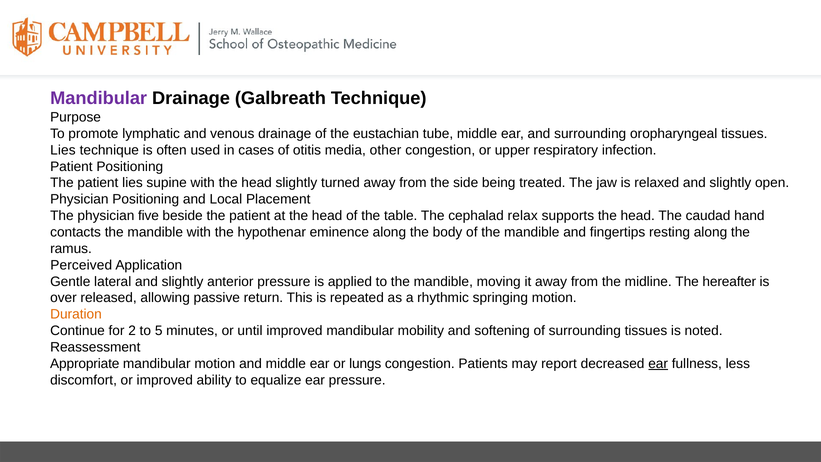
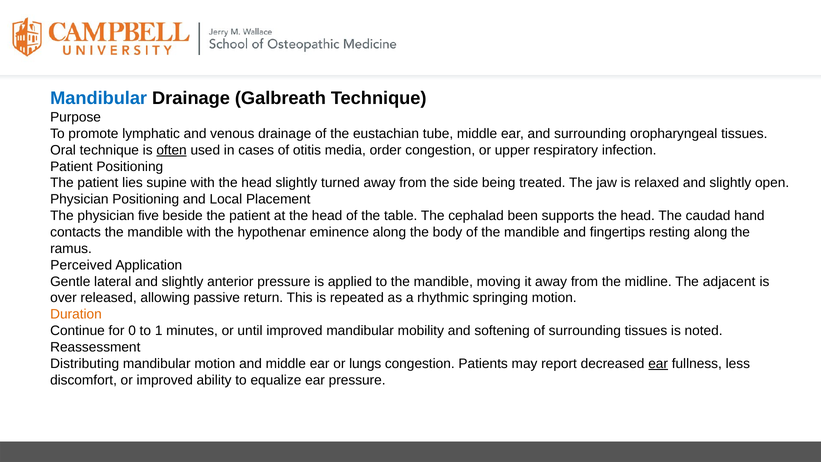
Mandibular at (99, 98) colour: purple -> blue
Lies at (63, 150): Lies -> Oral
often underline: none -> present
other: other -> order
relax: relax -> been
hereafter: hereafter -> adjacent
2: 2 -> 0
5: 5 -> 1
Appropriate: Appropriate -> Distributing
